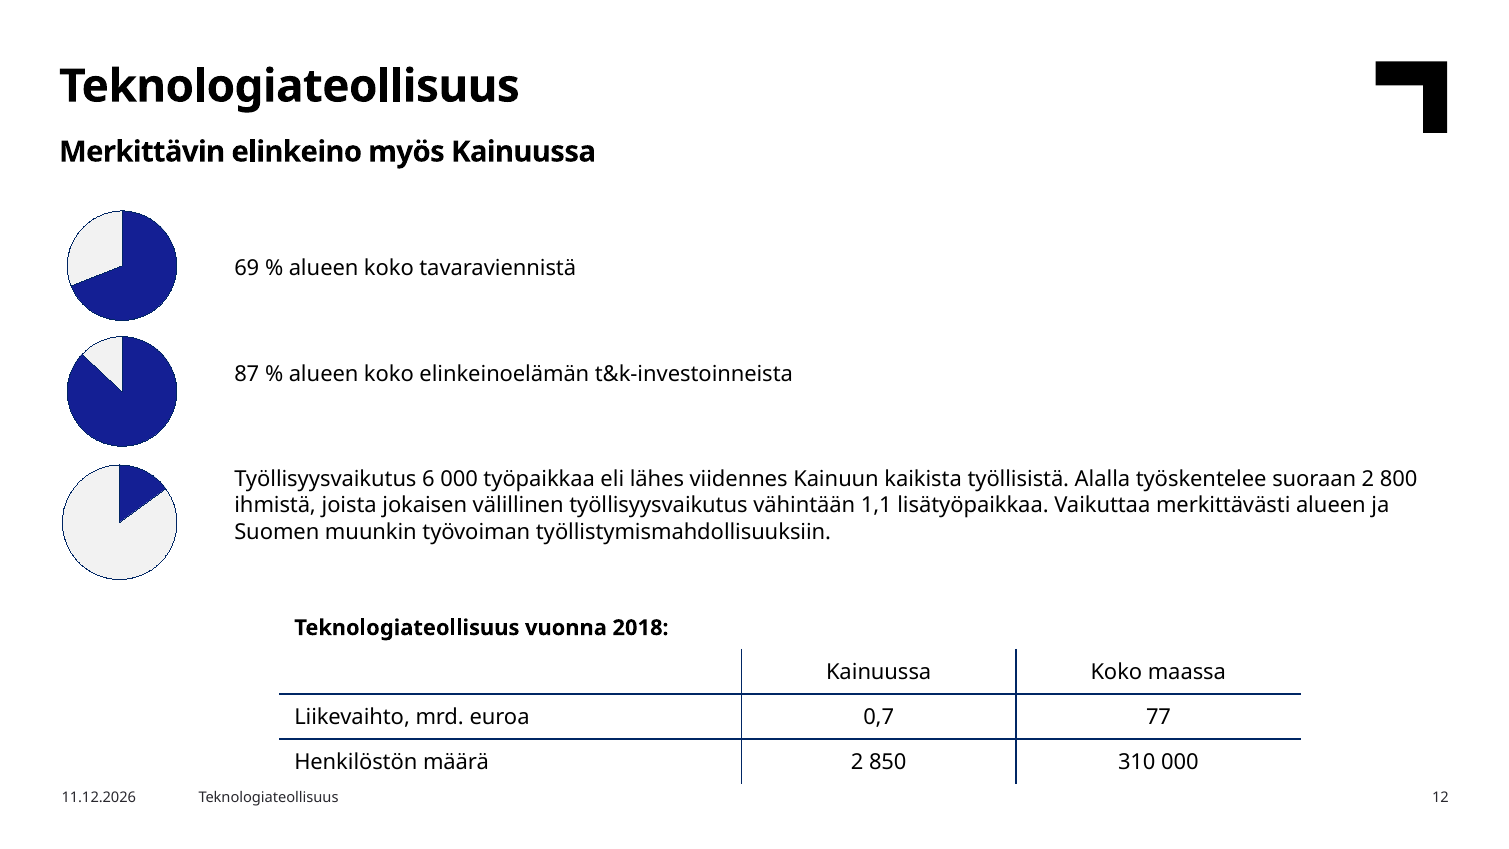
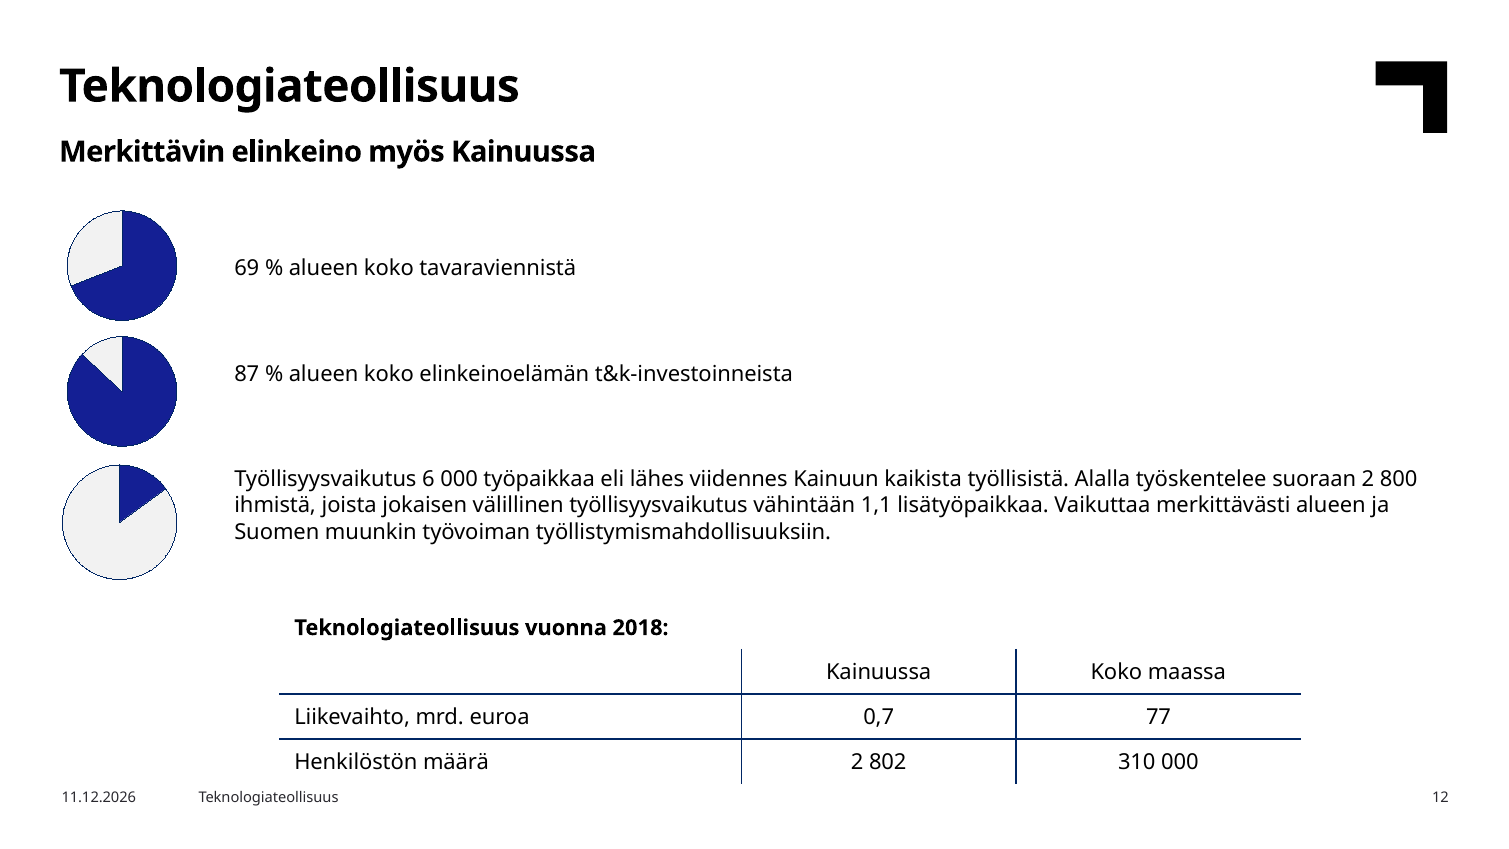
850: 850 -> 802
